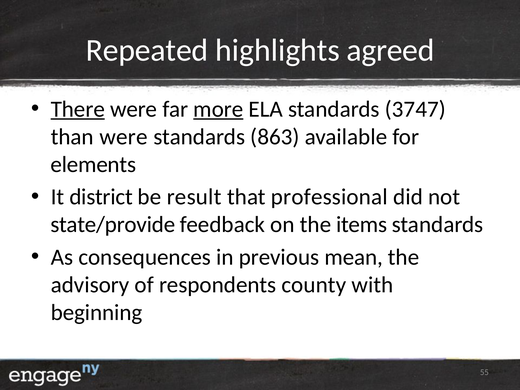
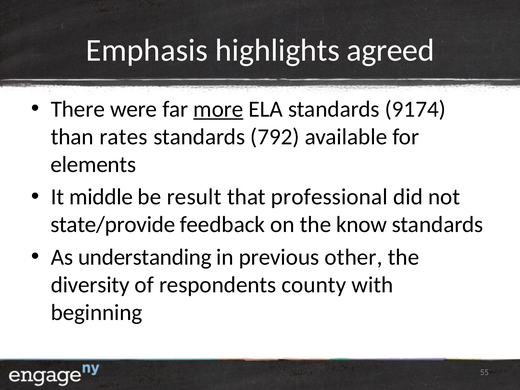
Repeated: Repeated -> Emphasis
There underline: present -> none
3747: 3747 -> 9174
than were: were -> rates
863: 863 -> 792
district: district -> middle
items: items -> know
consequences: consequences -> understanding
mean: mean -> other
advisory: advisory -> diversity
